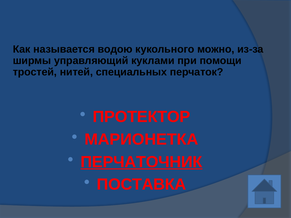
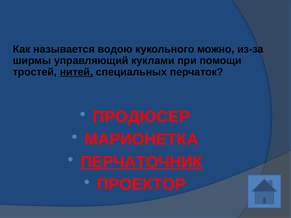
нитей underline: none -> present
ПРОТЕКТОР: ПРОТЕКТОР -> ПРОДЮСЕР
ПОСТАВКА: ПОСТАВКА -> ПРОЕКТОР
